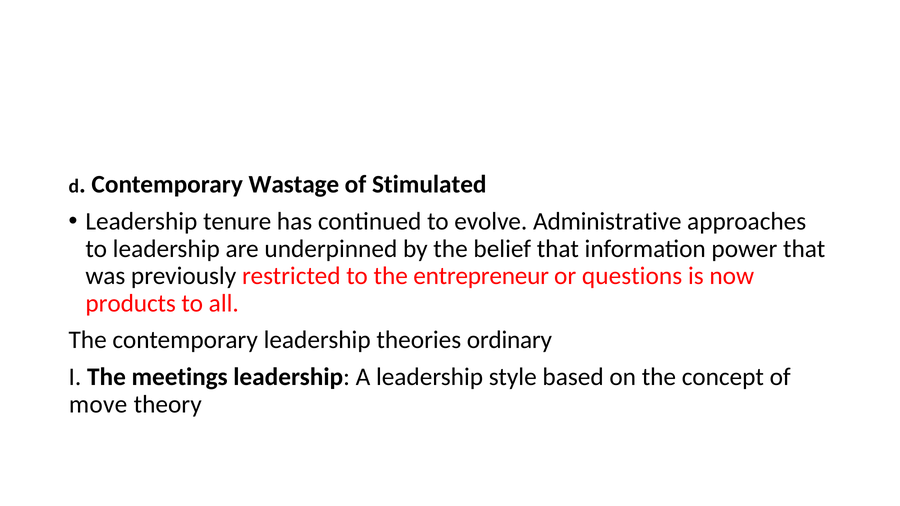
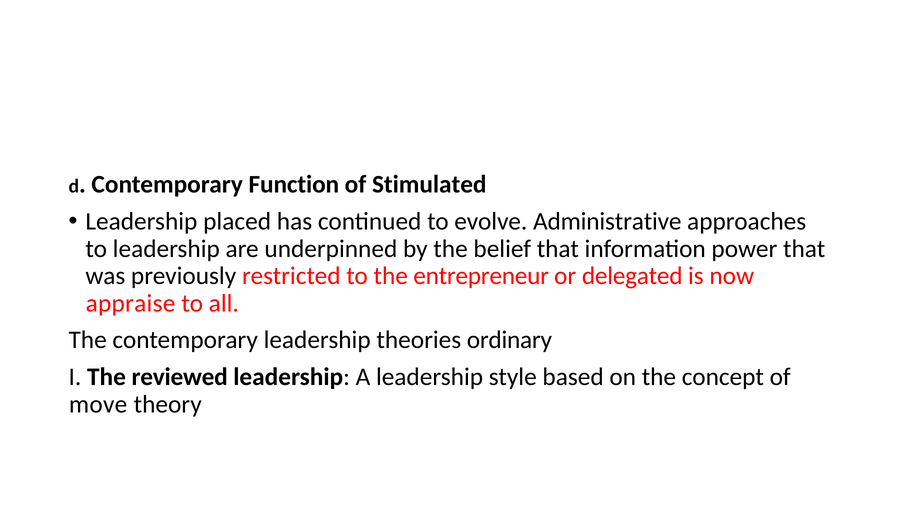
Wastage: Wastage -> Function
tenure: tenure -> placed
questions: questions -> delegated
products: products -> appraise
meetings: meetings -> reviewed
